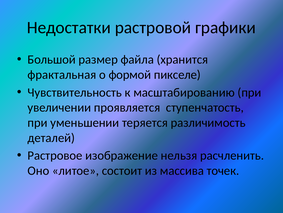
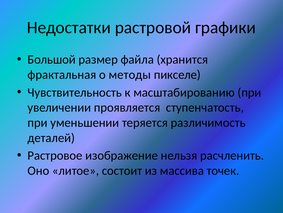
формой: формой -> методы
